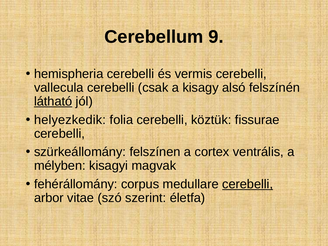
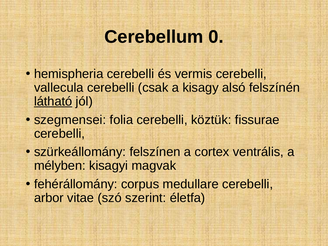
9: 9 -> 0
helyezkedik: helyezkedik -> szegmensei
cerebelli at (248, 184) underline: present -> none
